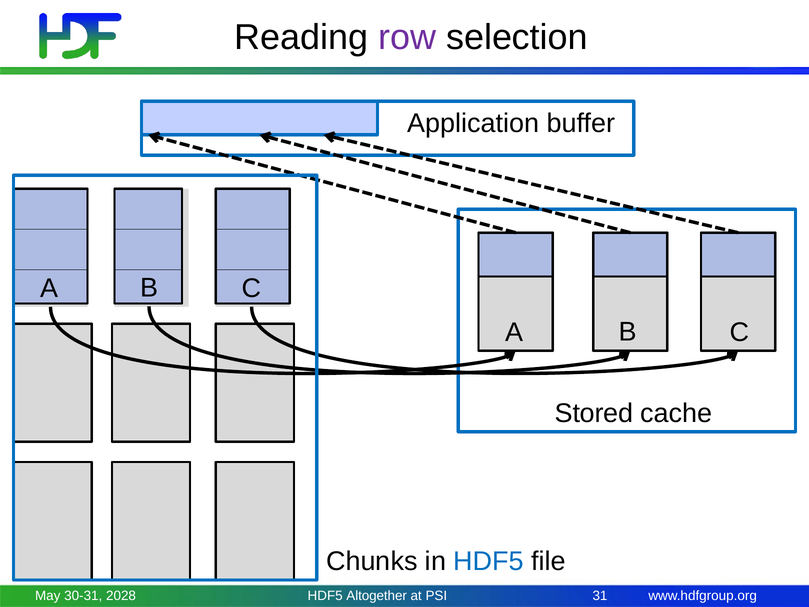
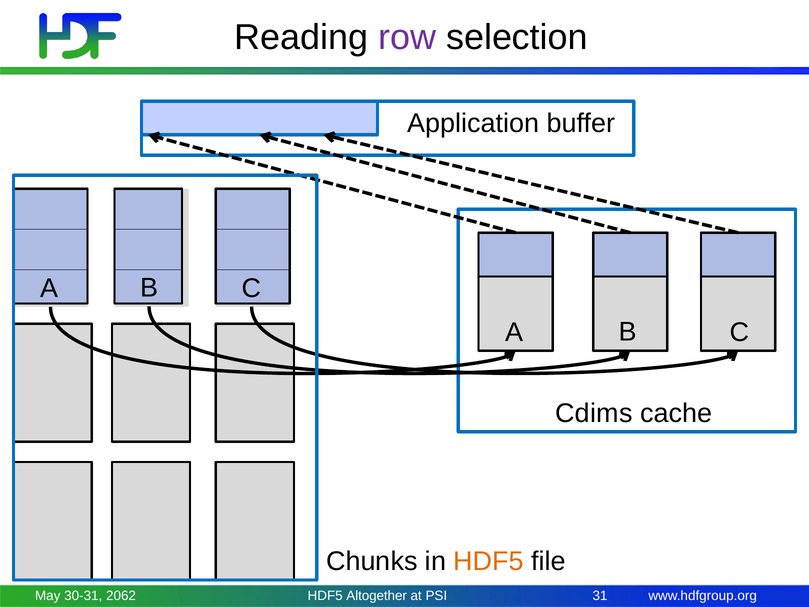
Stored: Stored -> Cdims
HDF5 at (489, 561) colour: blue -> orange
2028: 2028 -> 2062
